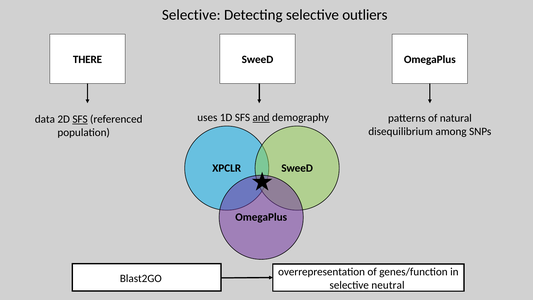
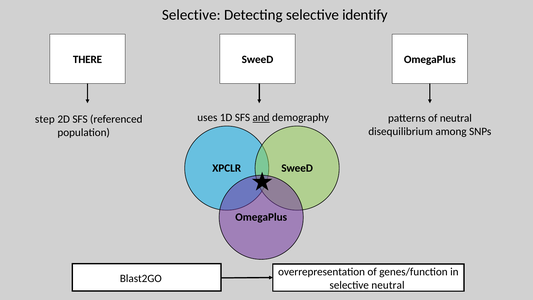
outliers: outliers -> identify
of natural: natural -> neutral
data: data -> step
SFS at (80, 119) underline: present -> none
